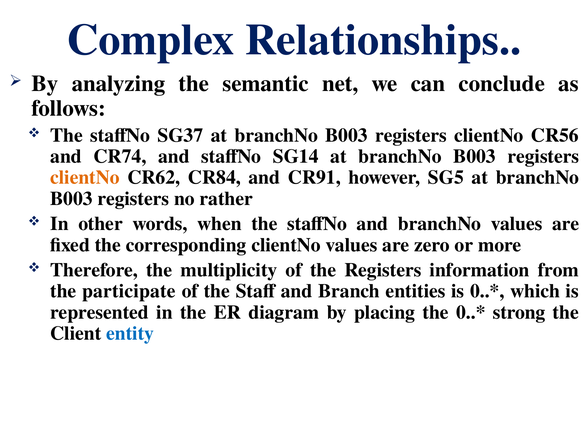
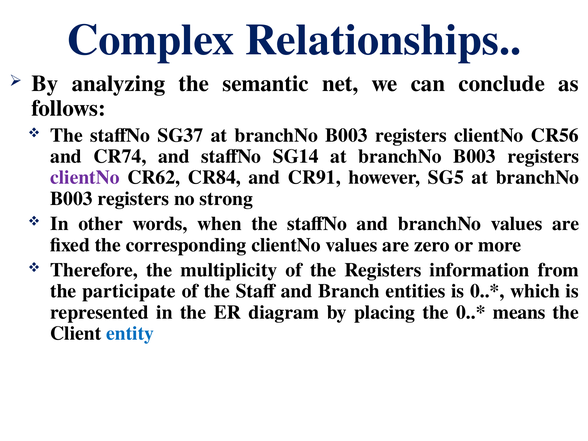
clientNo at (85, 178) colour: orange -> purple
rather: rather -> strong
strong: strong -> means
